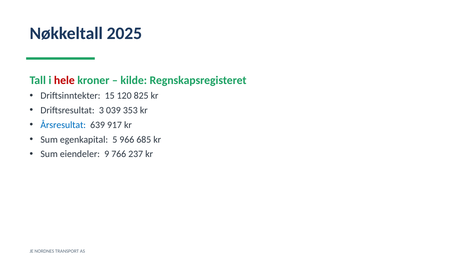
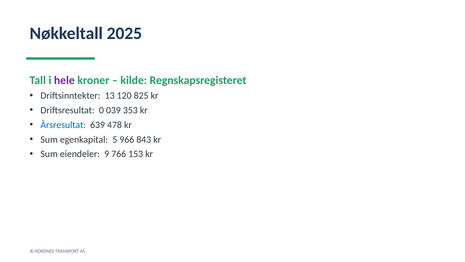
hele colour: red -> purple
15: 15 -> 13
3: 3 -> 0
917: 917 -> 478
685: 685 -> 843
237: 237 -> 153
